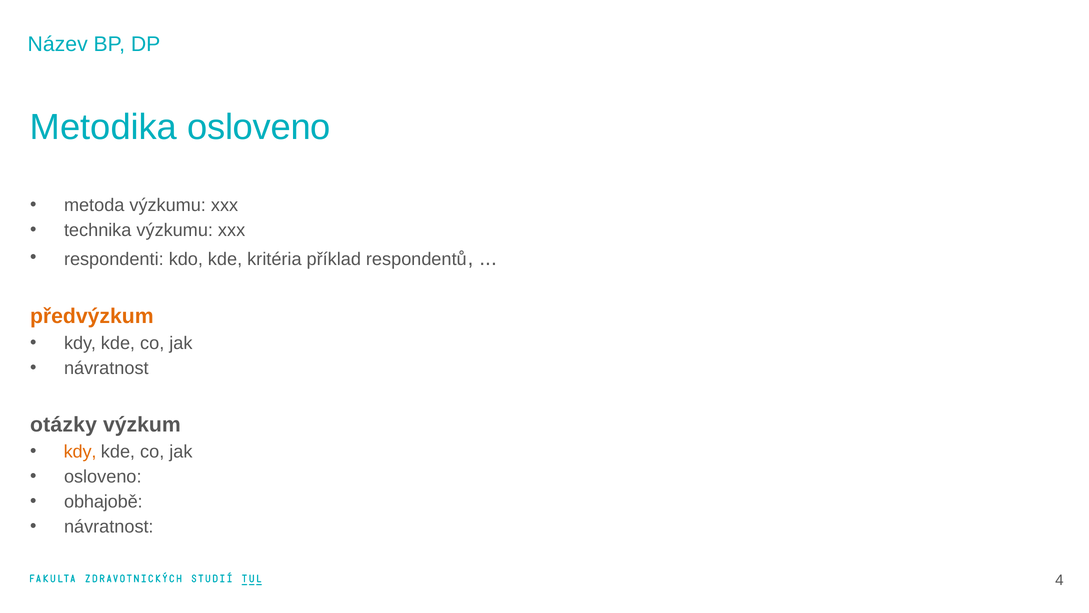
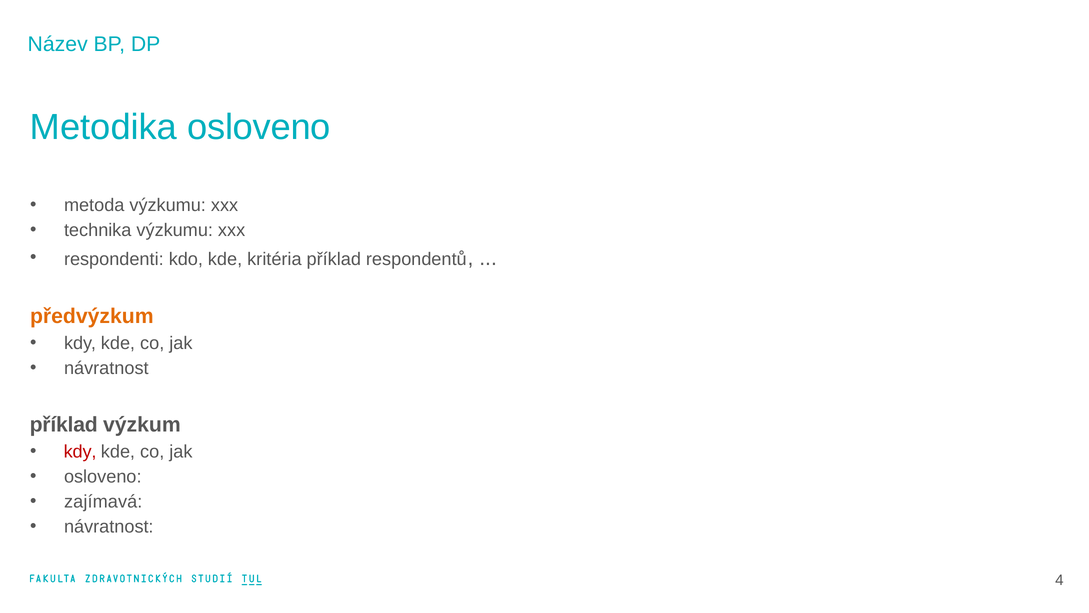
otázky at (63, 425): otázky -> příklad
kdy at (80, 451) colour: orange -> red
obhajobě: obhajobě -> zajímavá
